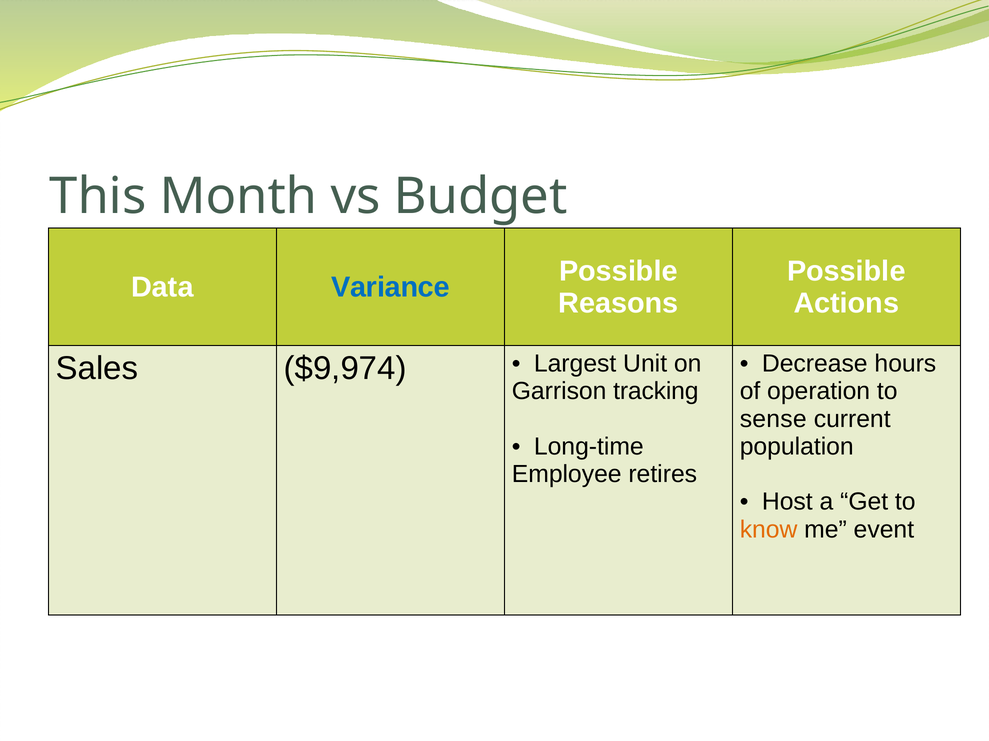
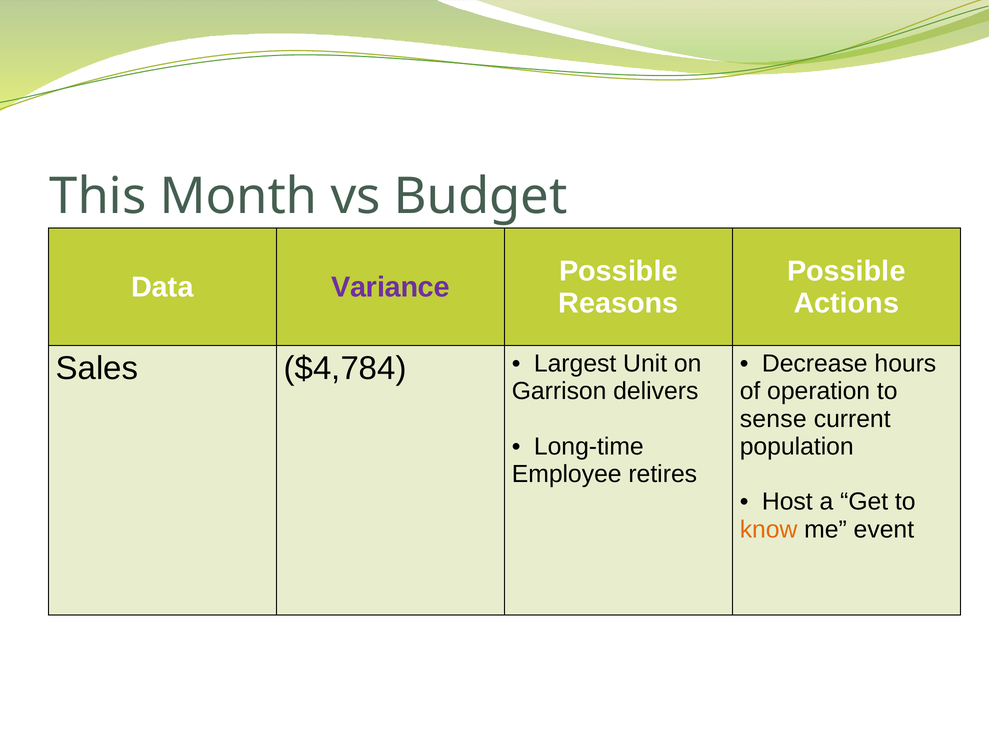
Variance colour: blue -> purple
$9,974: $9,974 -> $4,784
tracking: tracking -> delivers
